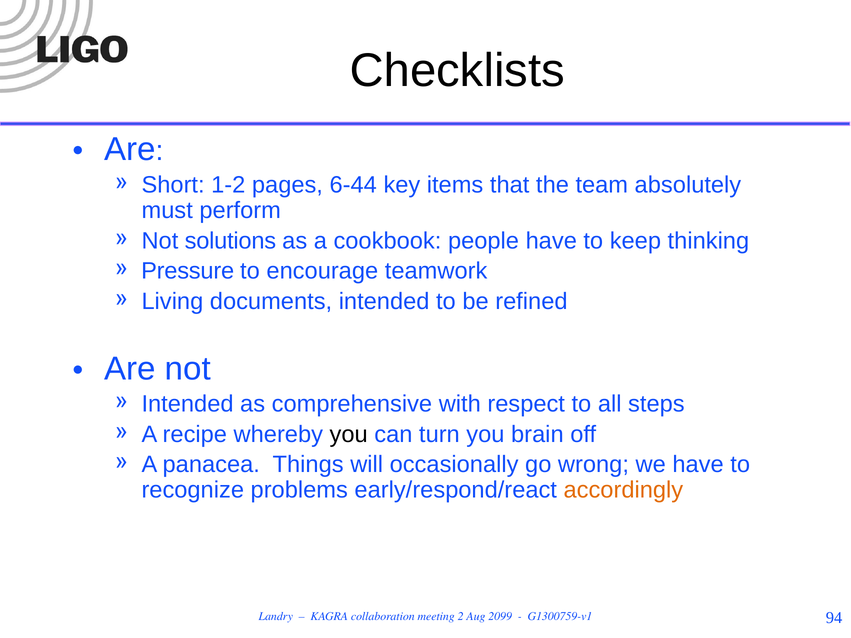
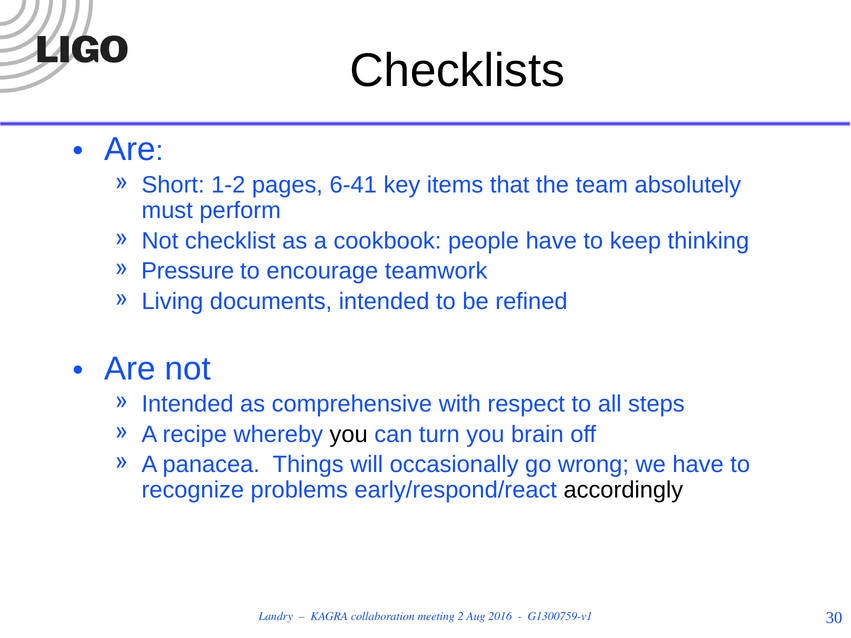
6-44: 6-44 -> 6-41
solutions: solutions -> checklist
accordingly colour: orange -> black
2099: 2099 -> 2016
94: 94 -> 30
